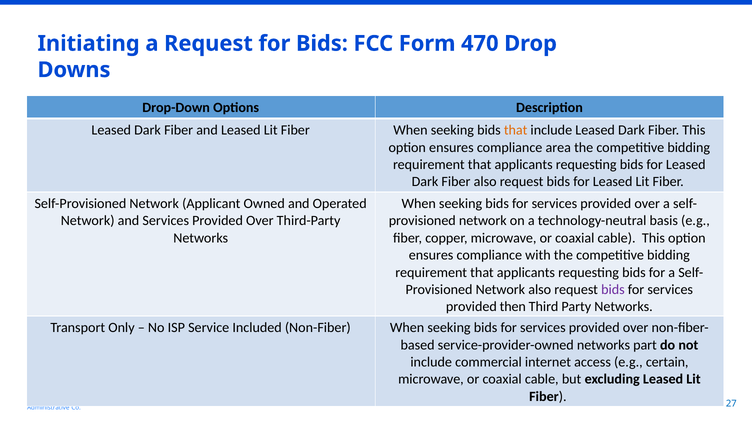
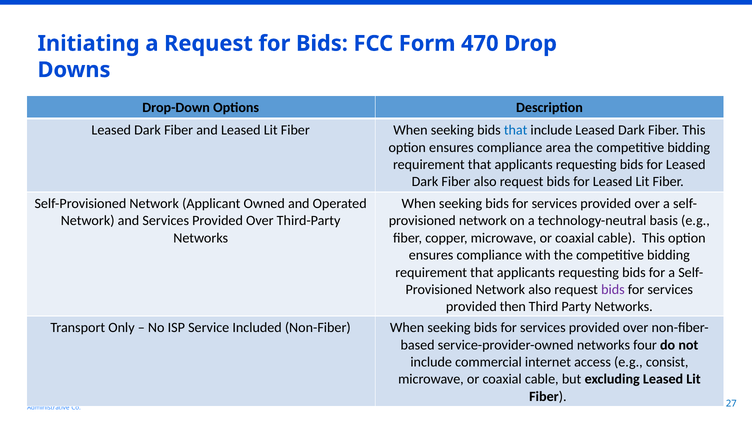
that at (516, 130) colour: orange -> blue
part: part -> four
certain: certain -> consist
